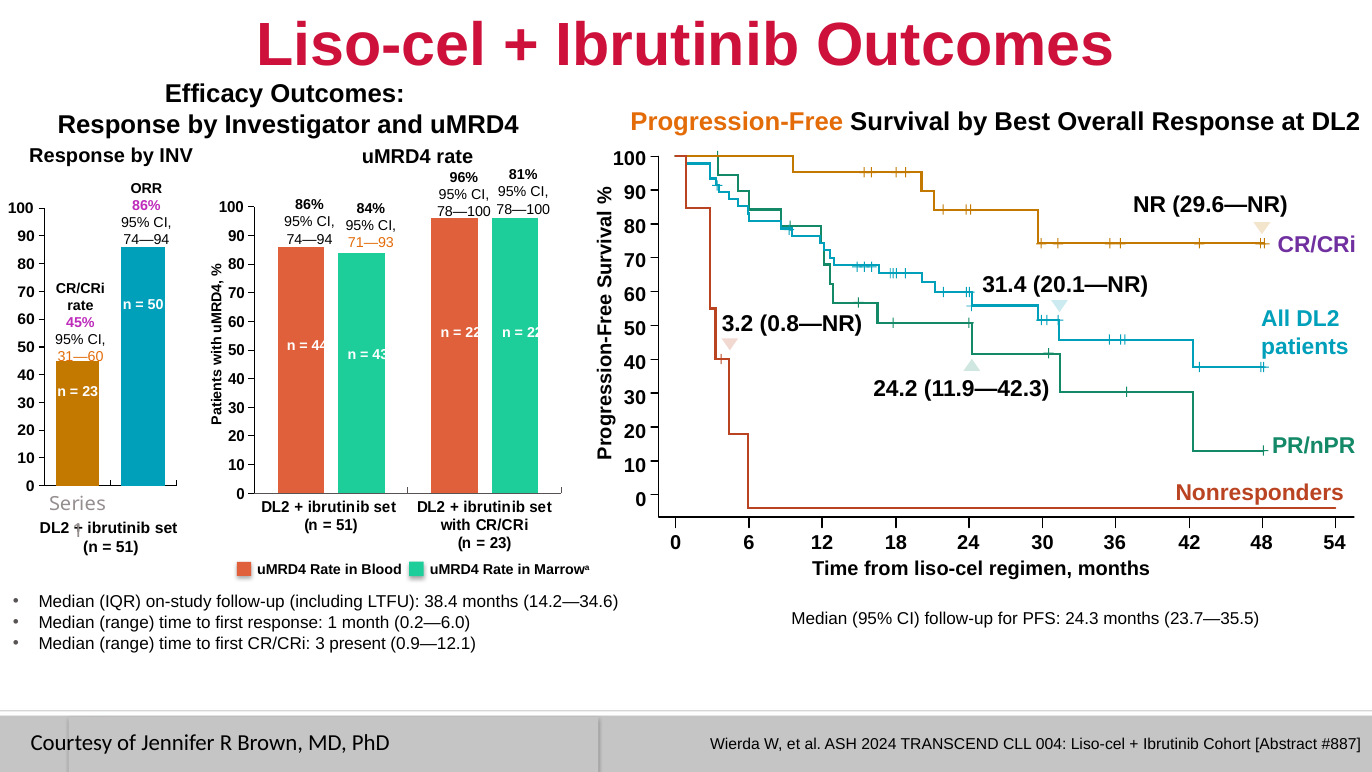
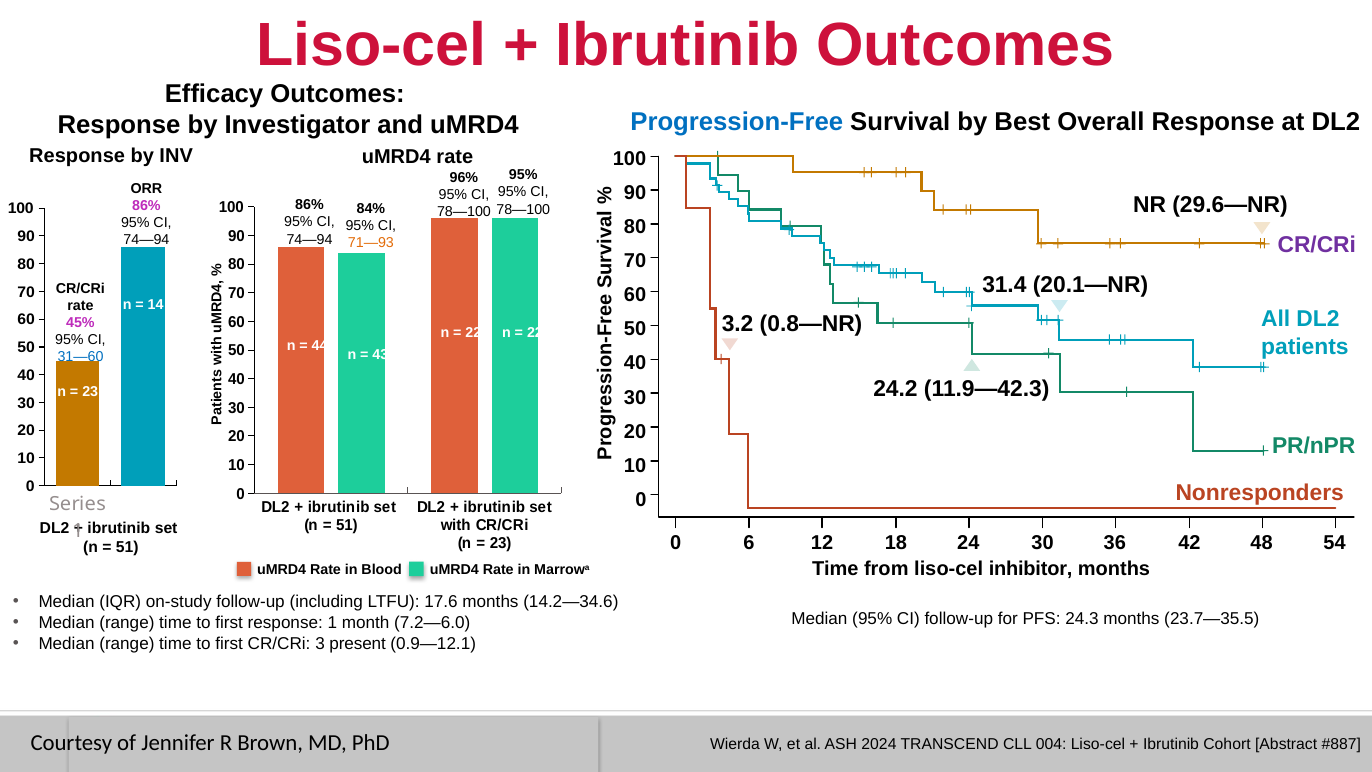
Progression-Free colour: orange -> blue
81% at (523, 175): 81% -> 95%
50 at (156, 304): 50 -> 14
31—60 colour: orange -> blue
regimen: regimen -> inhibitor
38.4: 38.4 -> 17.6
0.2—6.0: 0.2—6.0 -> 7.2—6.0
